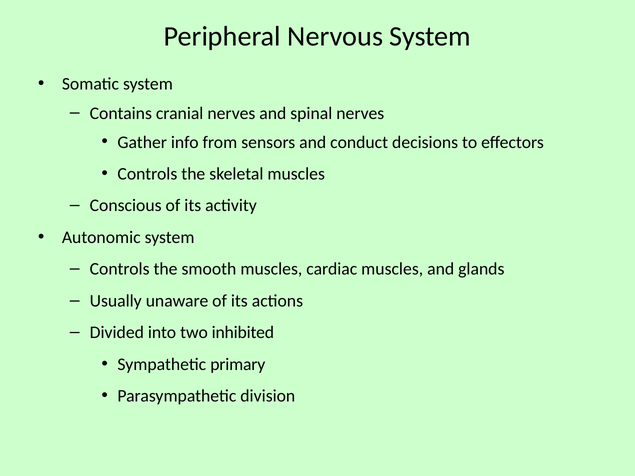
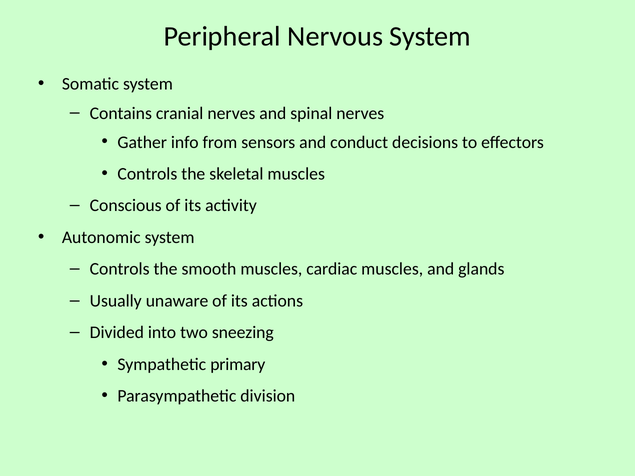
inhibited: inhibited -> sneezing
